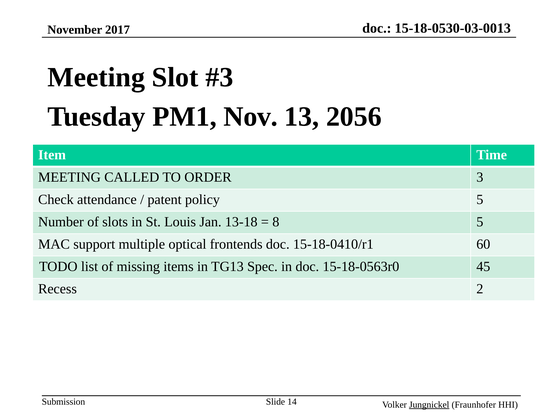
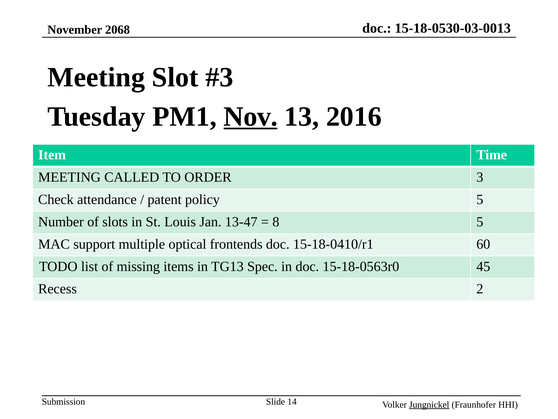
2017: 2017 -> 2068
Nov underline: none -> present
2056: 2056 -> 2016
13-18: 13-18 -> 13-47
